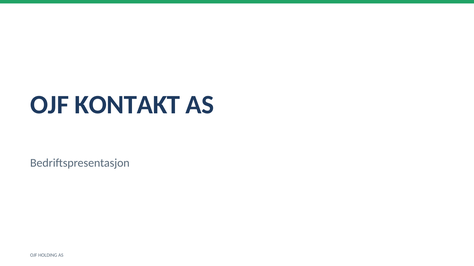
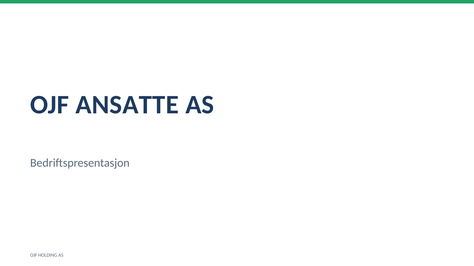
KONTAKT: KONTAKT -> ANSATTE
